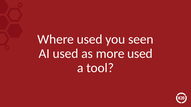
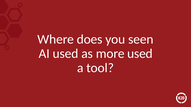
Where used: used -> does
